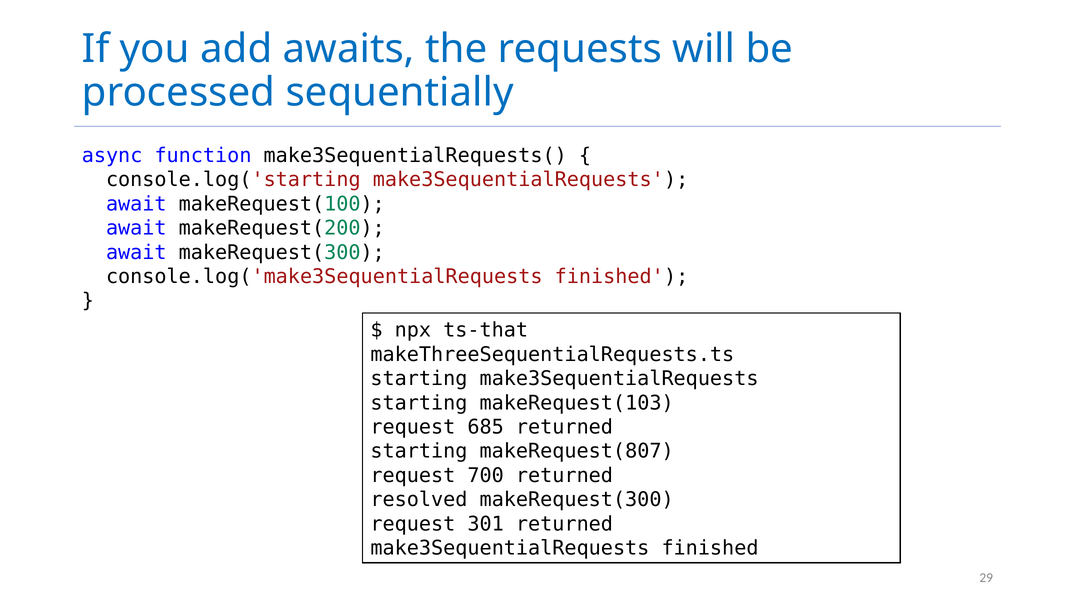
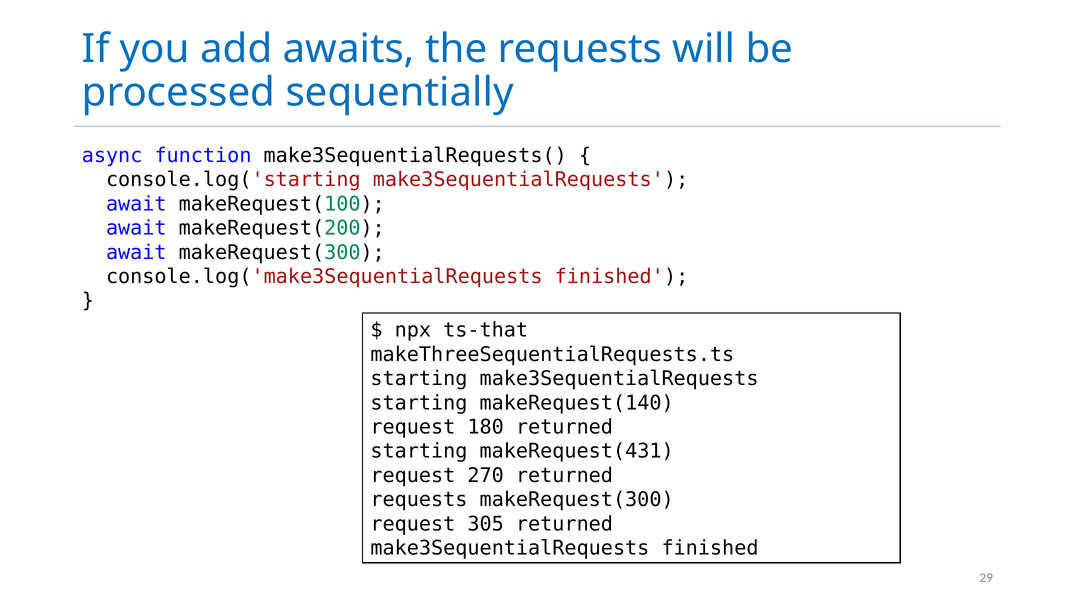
makeRequest(103: makeRequest(103 -> makeRequest(140
685: 685 -> 180
makeRequest(807: makeRequest(807 -> makeRequest(431
700: 700 -> 270
resolved at (419, 499): resolved -> requests
301: 301 -> 305
